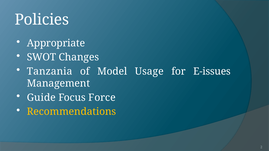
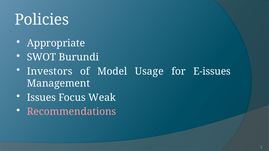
Changes: Changes -> Burundi
Tanzania: Tanzania -> Investors
Guide: Guide -> Issues
Force: Force -> Weak
Recommendations colour: yellow -> pink
